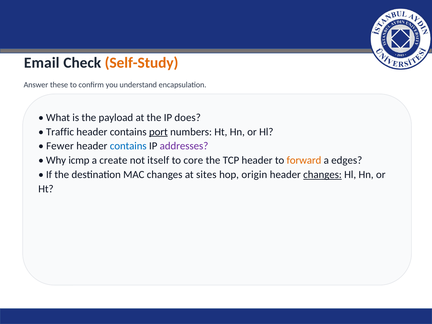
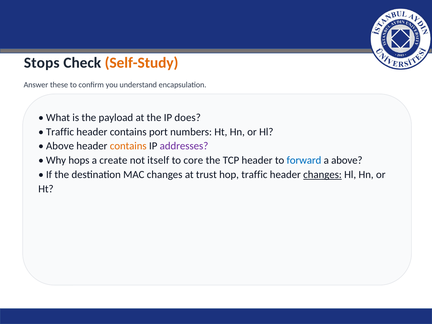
Email: Email -> Stops
port underline: present -> none
Fewer at (60, 146): Fewer -> Above
contains at (128, 146) colour: blue -> orange
icmp: icmp -> hops
forward colour: orange -> blue
a edges: edges -> above
sites: sites -> trust
hop origin: origin -> traffic
